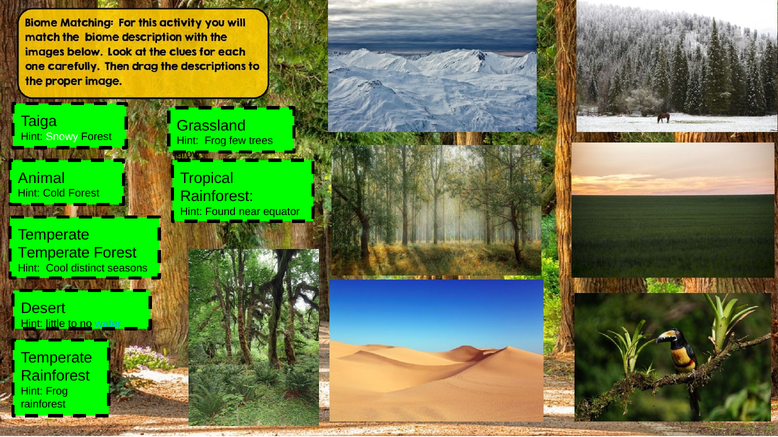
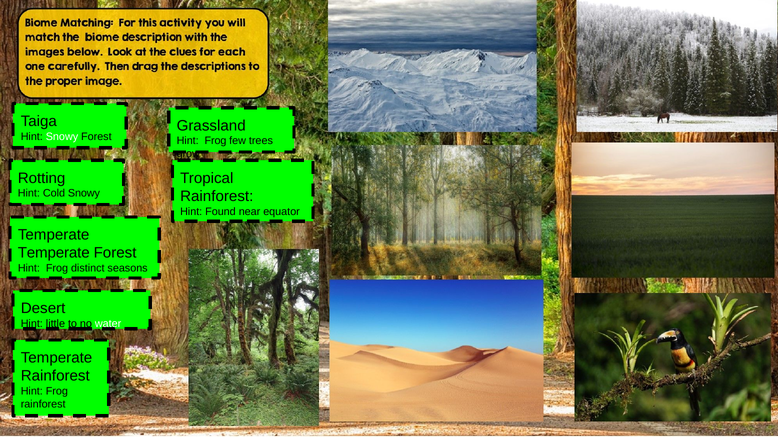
Animal: Animal -> Rotting
Cold Forest: Forest -> Snowy
Cool at (57, 269): Cool -> Frog
water colour: light blue -> white
